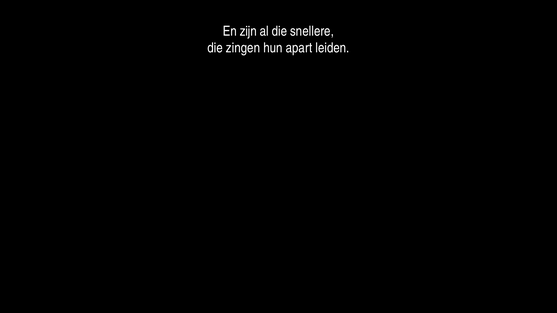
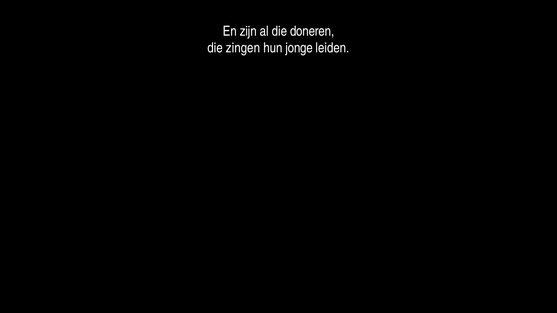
snellere: snellere -> doneren
apart: apart -> jonge
